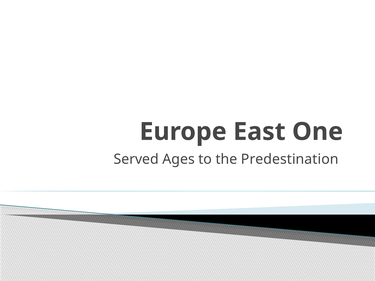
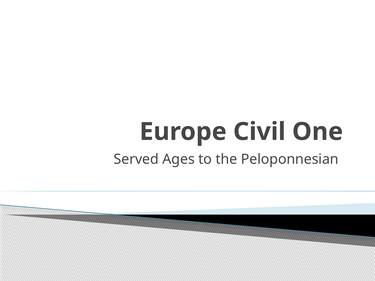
East: East -> Civil
Predestination: Predestination -> Peloponnesian
